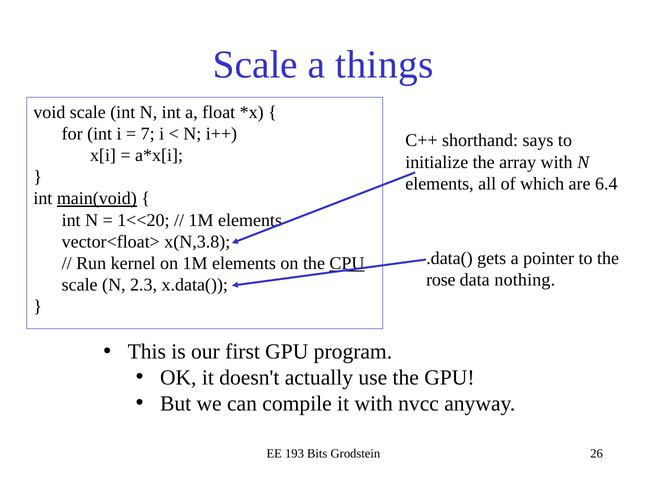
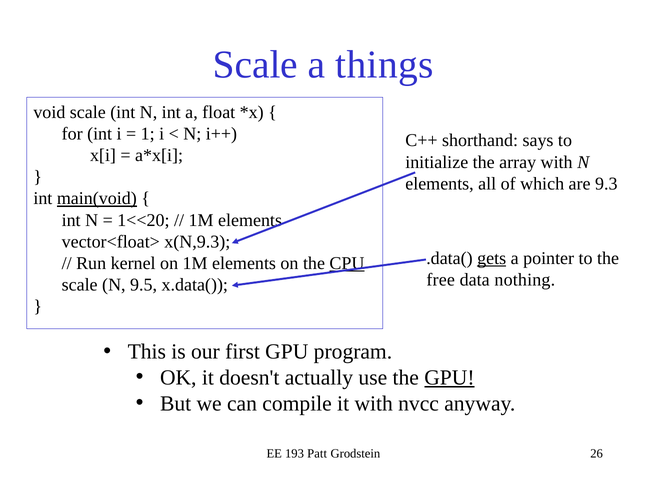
7: 7 -> 1
6.4: 6.4 -> 9.3
x(N,3.8: x(N,3.8 -> x(N,9.3
gets underline: none -> present
rose: rose -> free
2.3: 2.3 -> 9.5
GPU at (449, 378) underline: none -> present
Bits: Bits -> Patt
